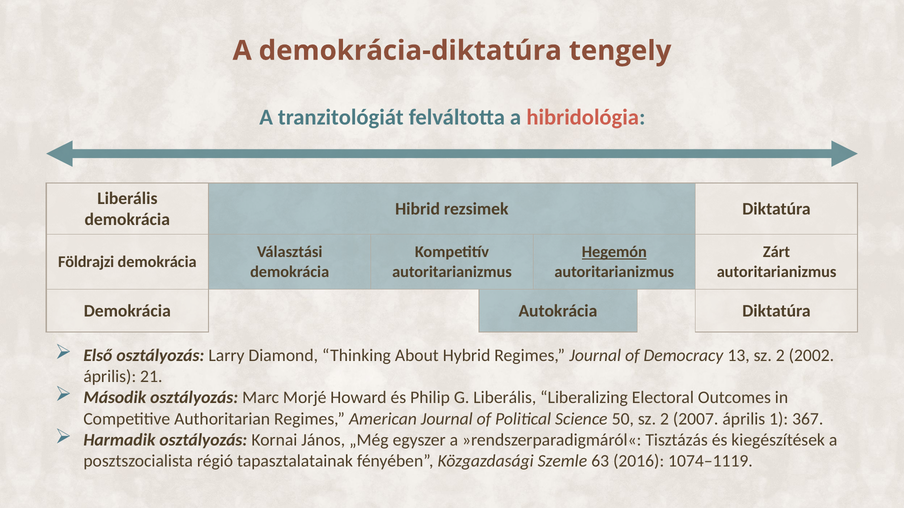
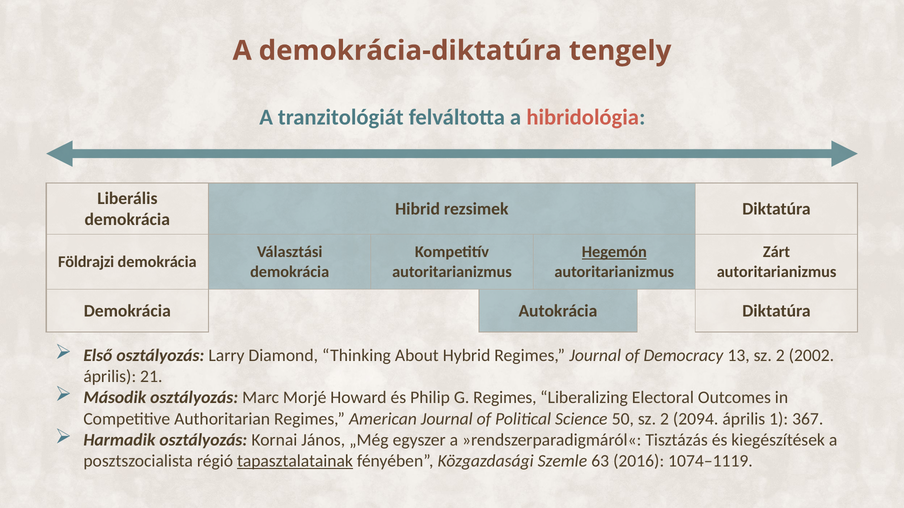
G Liberális: Liberális -> Regimes
2007: 2007 -> 2094
tapasztalatainak underline: none -> present
